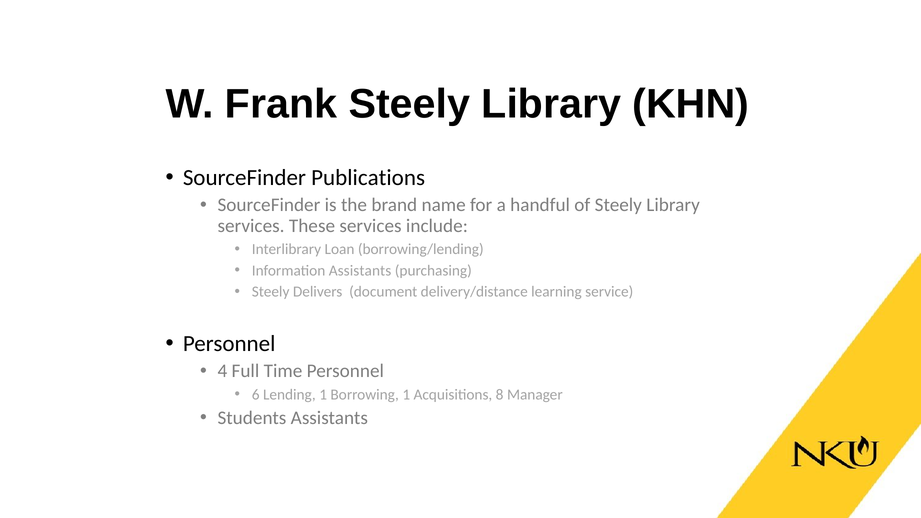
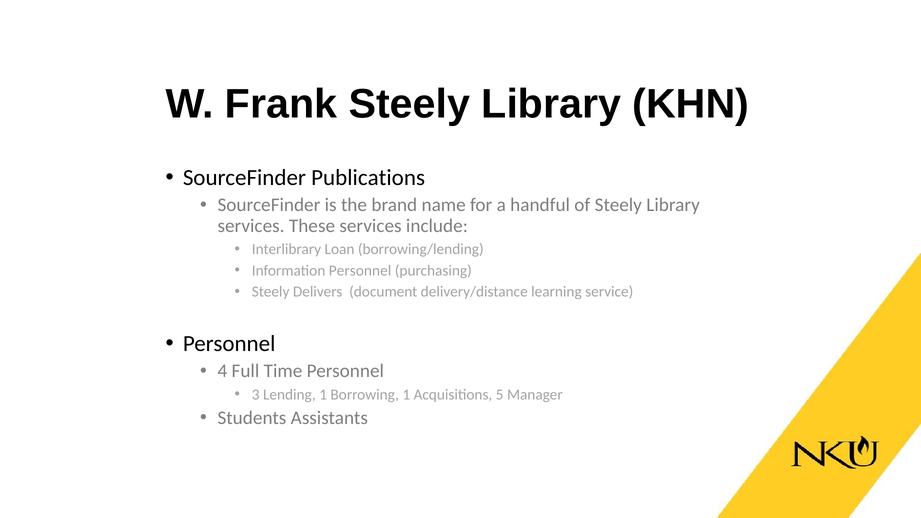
Information Assistants: Assistants -> Personnel
6: 6 -> 3
8: 8 -> 5
